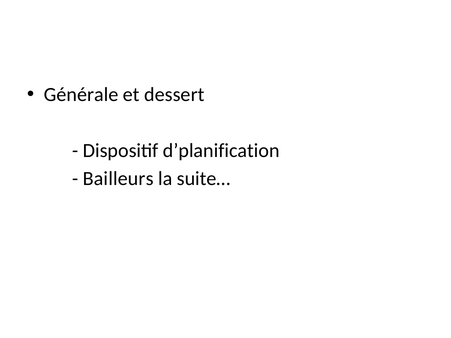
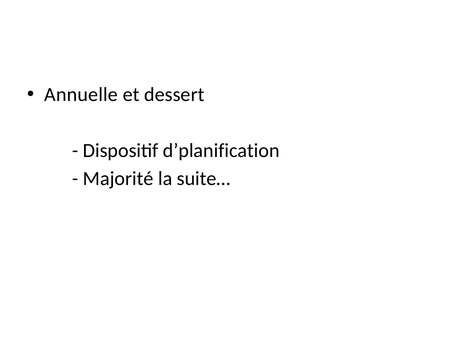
Générale: Générale -> Annuelle
Bailleurs: Bailleurs -> Majorité
